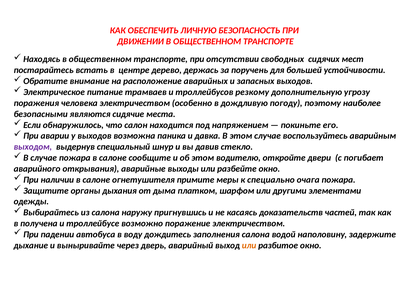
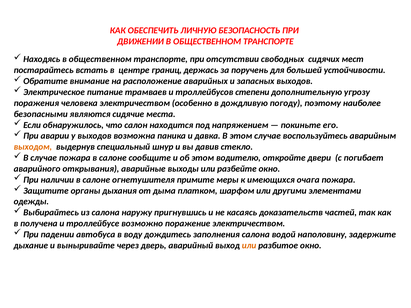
дерево: дерево -> границ
резкому: резкому -> степени
выходом colour: purple -> orange
специально: специально -> имеющихся
